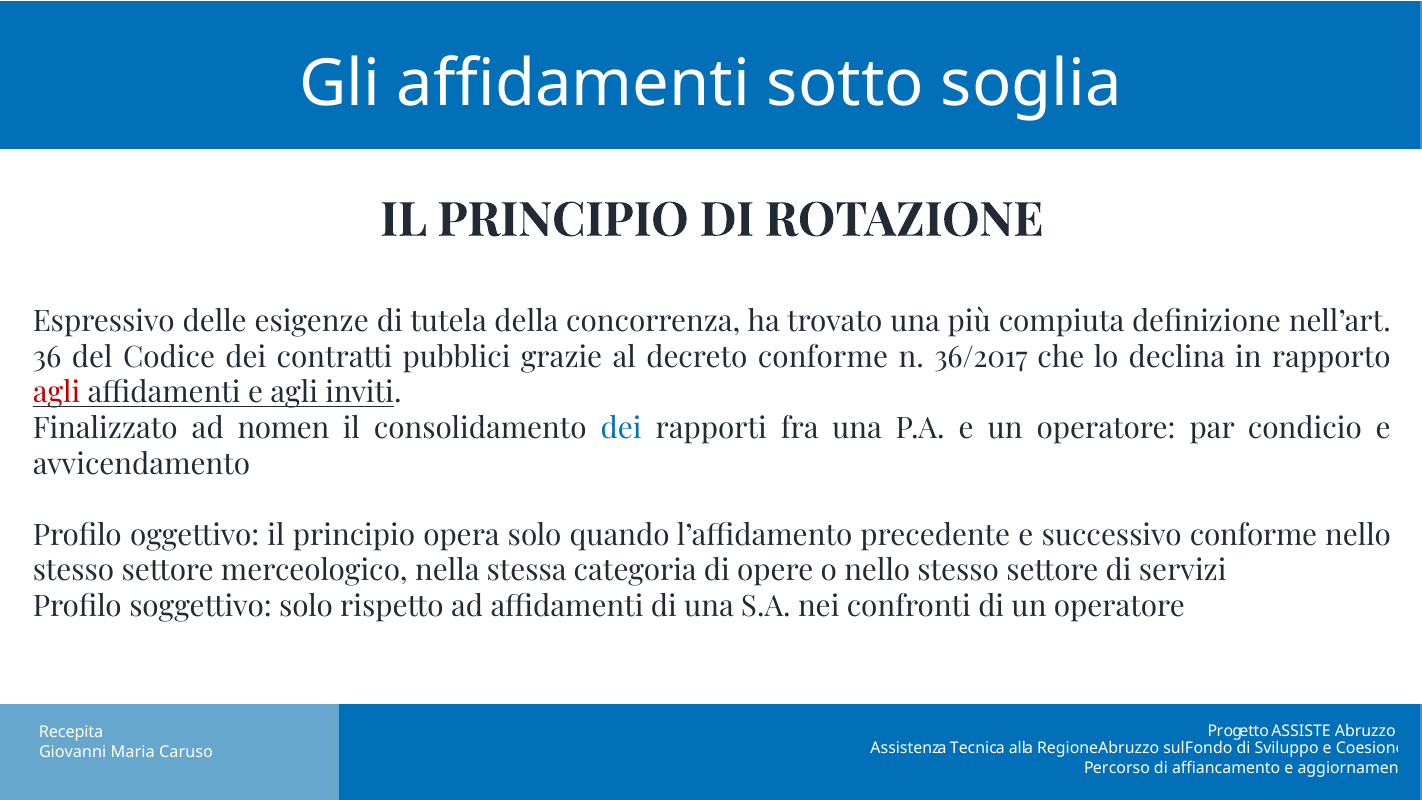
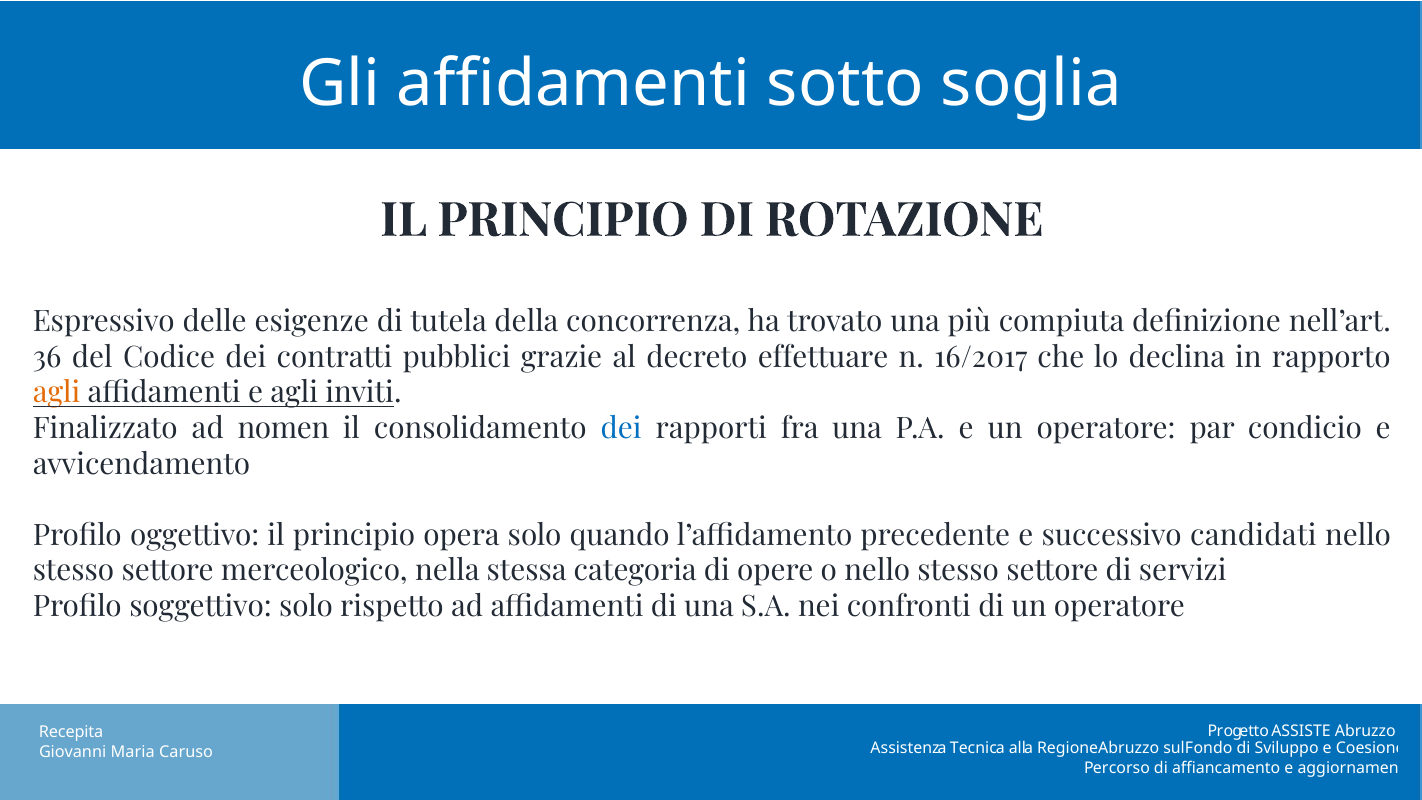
decreto conforme: conforme -> effettuare
36/2017: 36/2017 -> 16/2017
agli at (57, 393) colour: red -> orange
successivo conforme: conforme -> candidati
